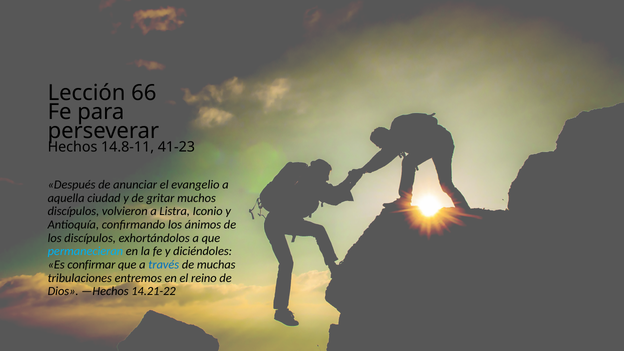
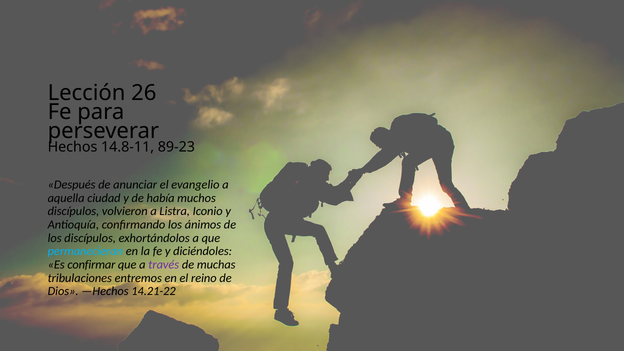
66: 66 -> 26
41-23: 41-23 -> 89-23
gritar: gritar -> había
través colour: blue -> purple
